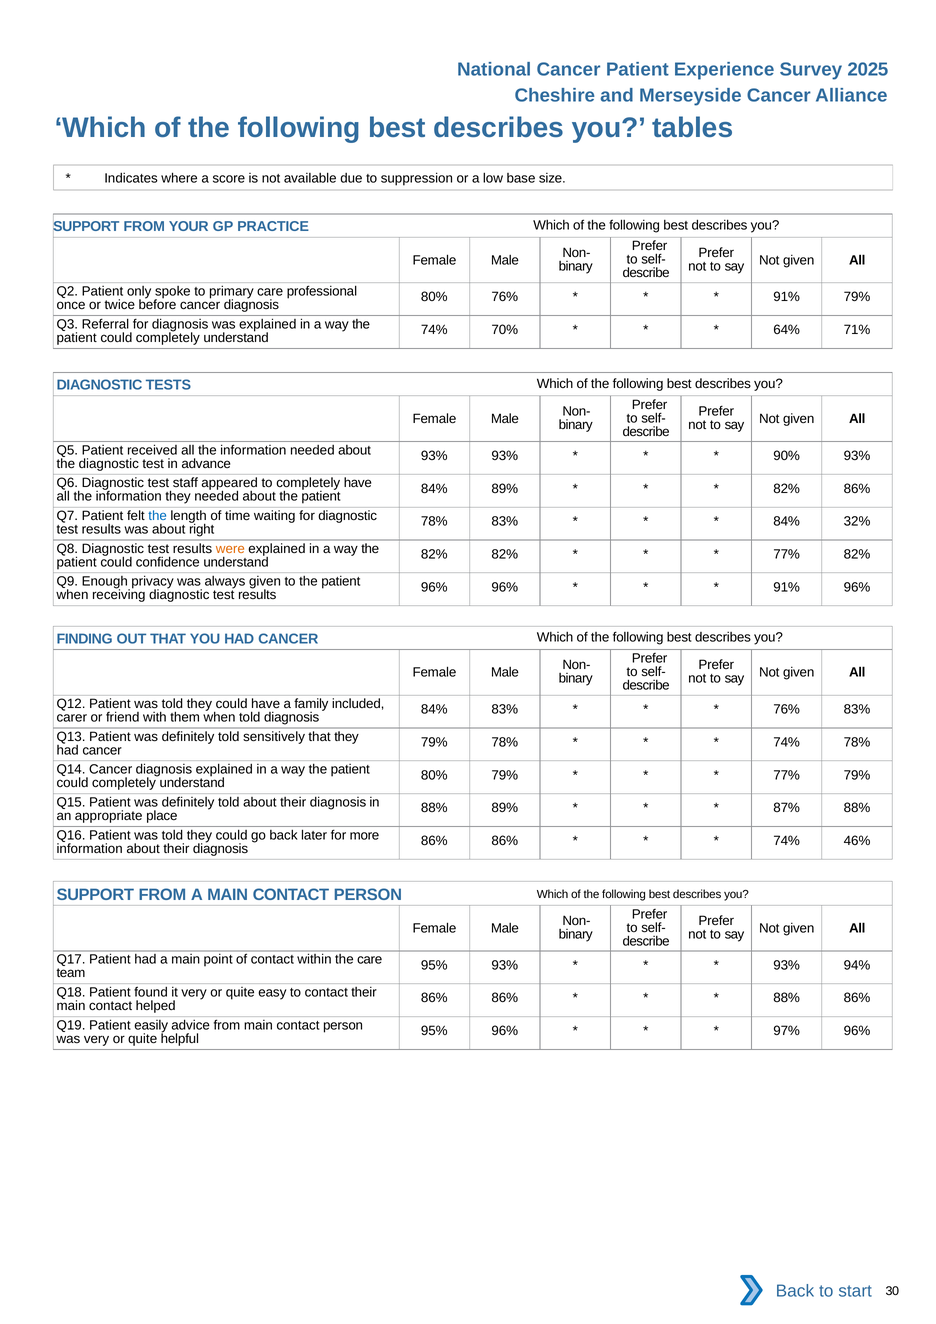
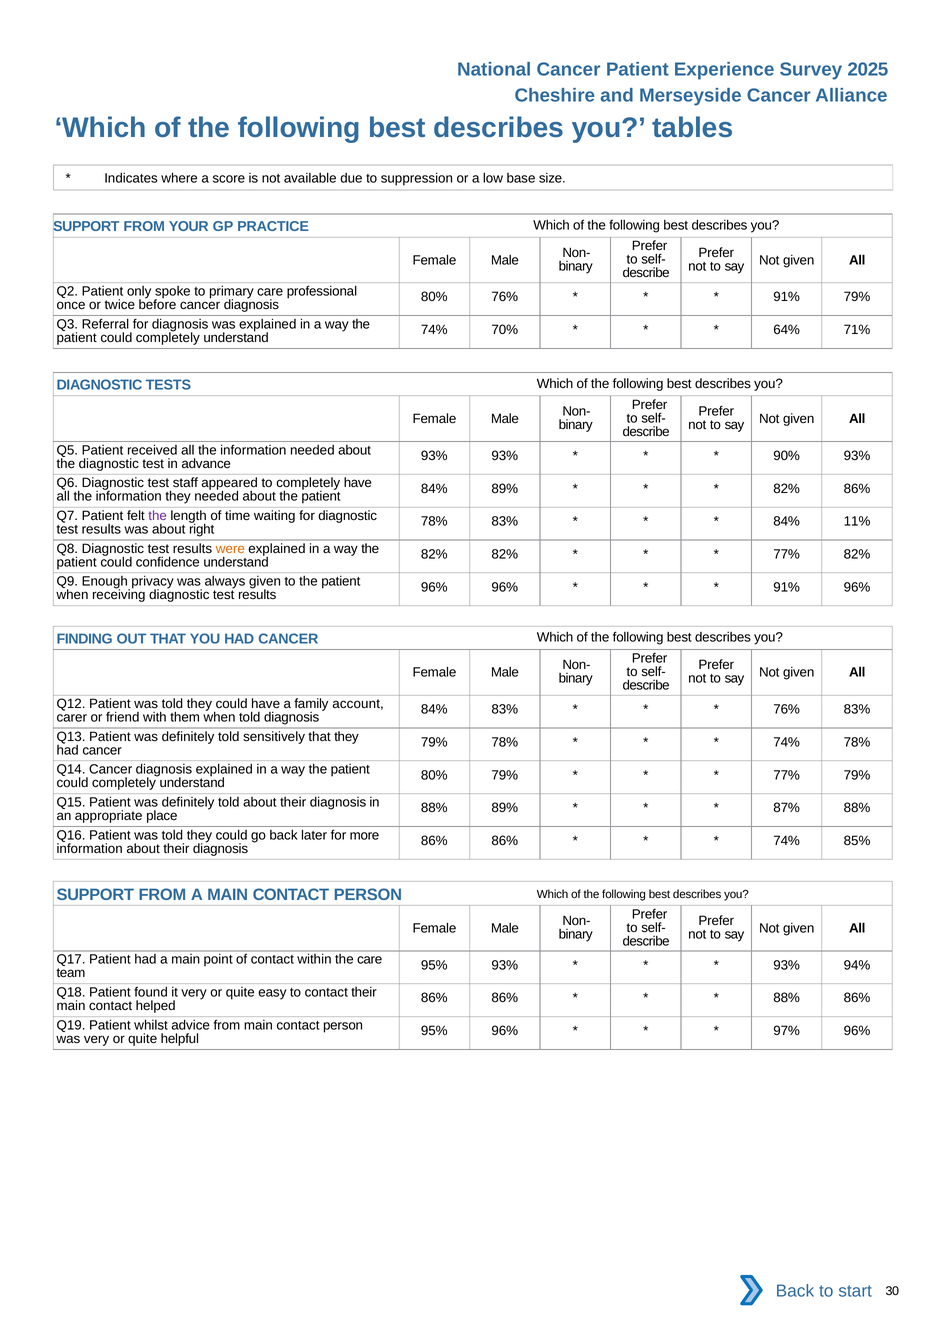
the at (158, 516) colour: blue -> purple
32%: 32% -> 11%
included: included -> account
46%: 46% -> 85%
easily: easily -> whilst
